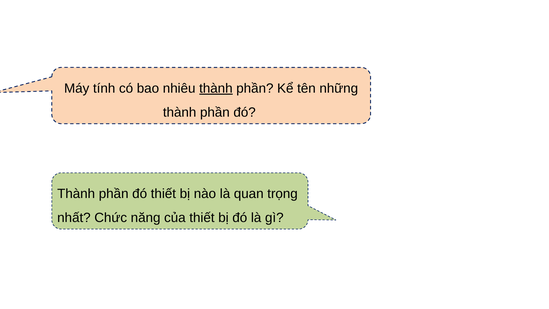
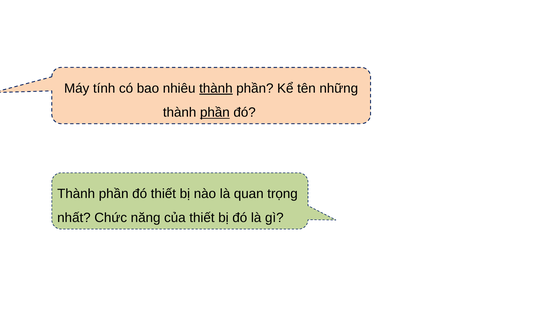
phần at (215, 112) underline: none -> present
